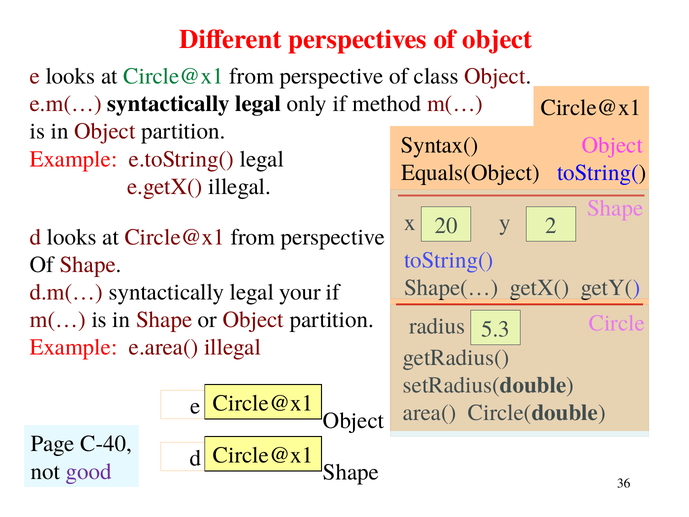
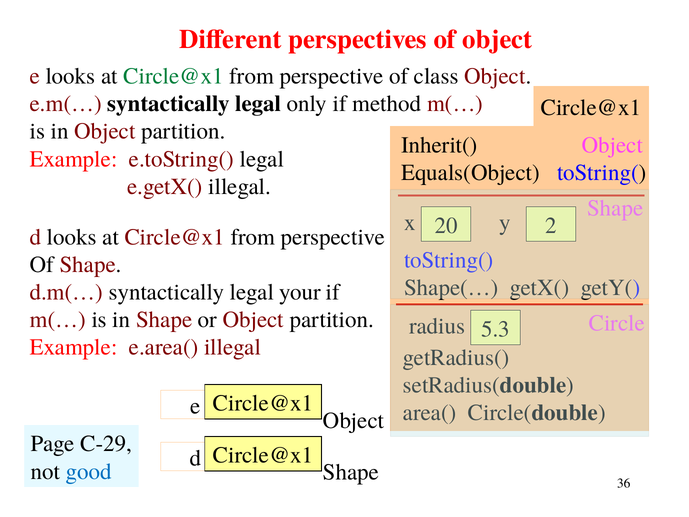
Syntax(: Syntax( -> Inherit(
C-40: C-40 -> C-29
good colour: purple -> blue
